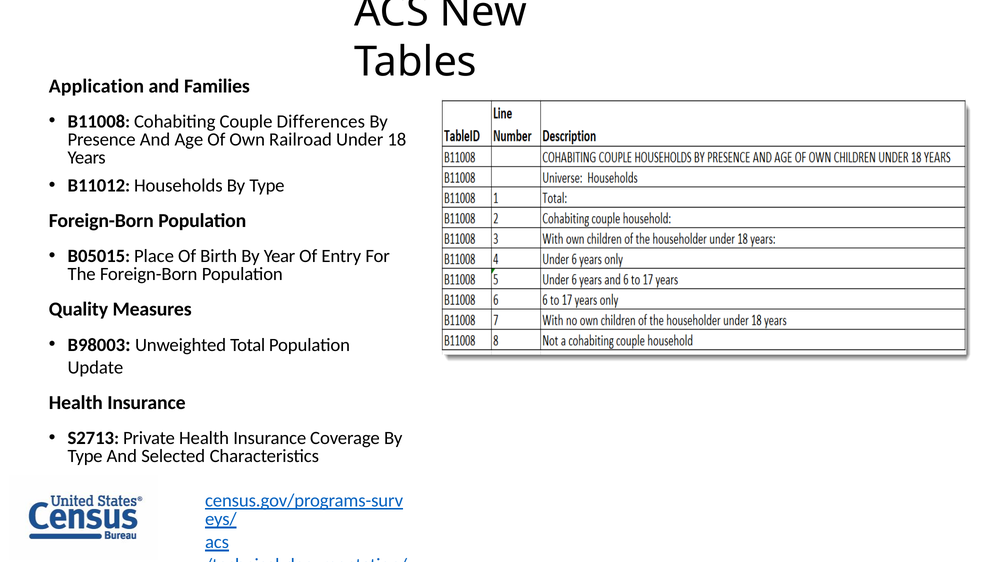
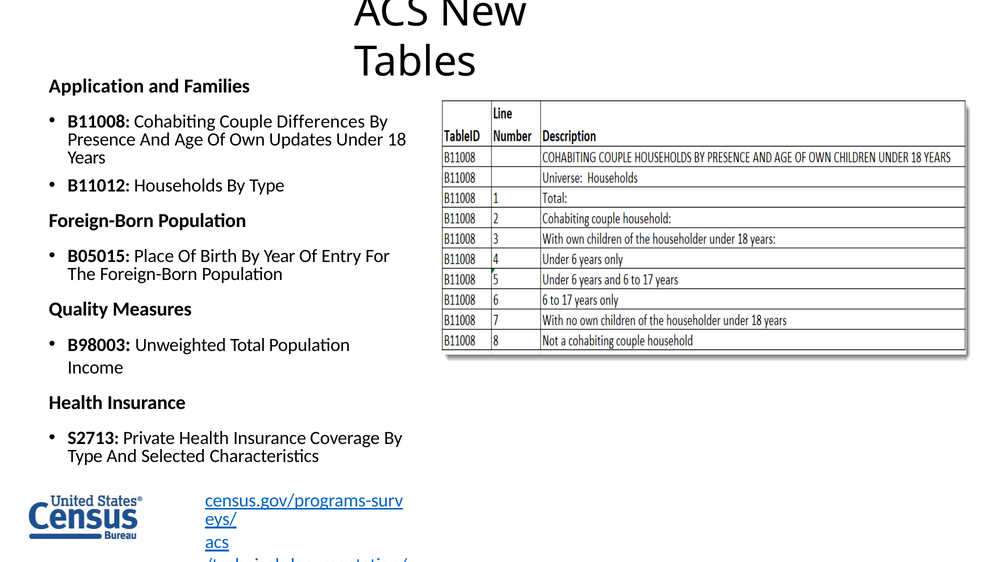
Railroad: Railroad -> Updates
Update: Update -> Income
